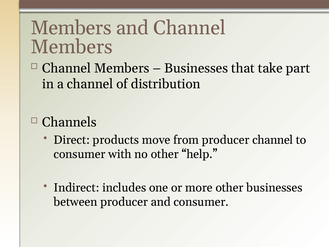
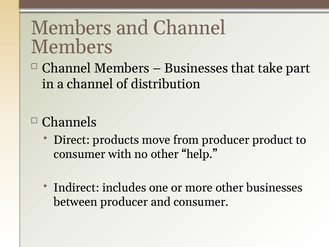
producer channel: channel -> product
